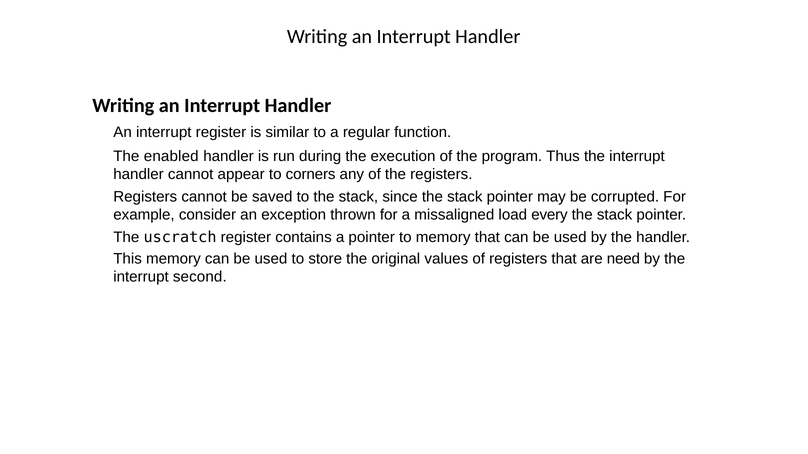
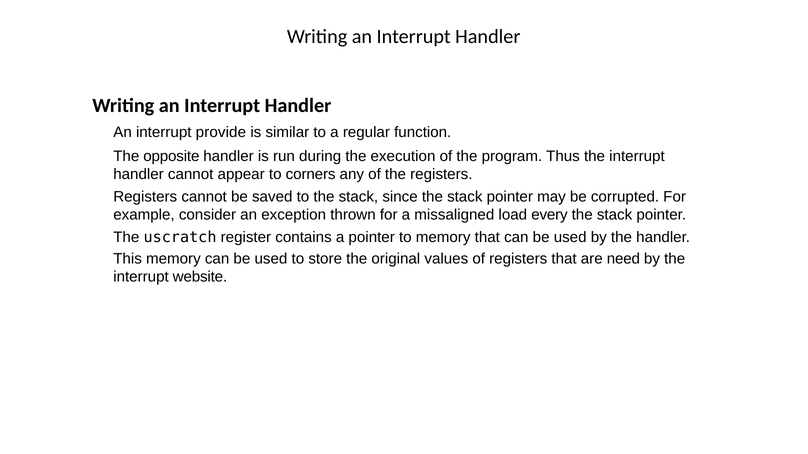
interrupt register: register -> provide
enabled: enabled -> opposite
second: second -> website
